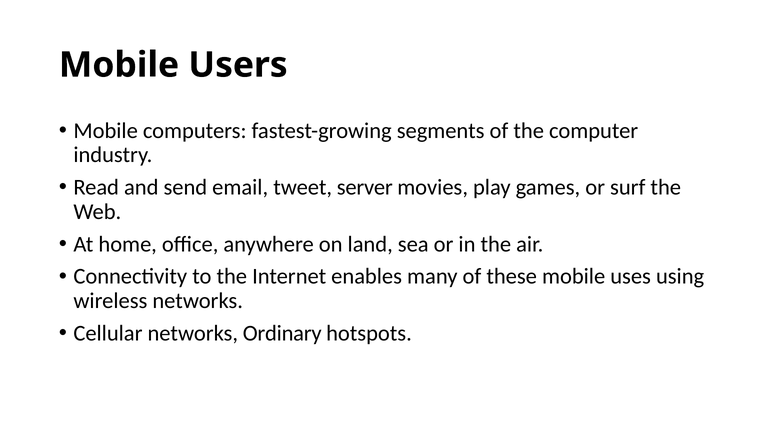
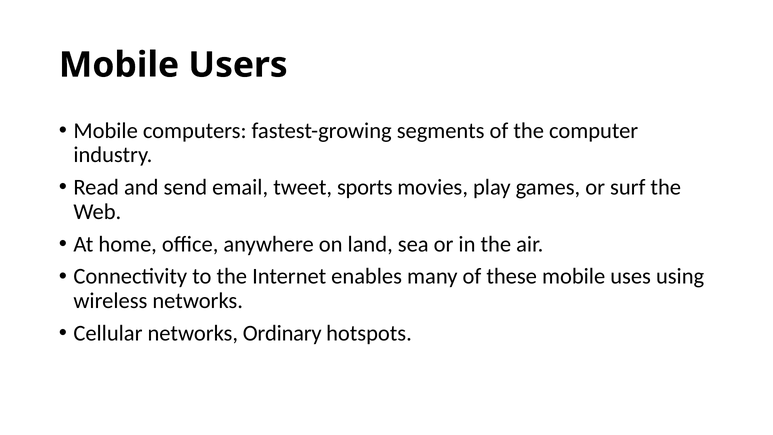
server: server -> sports
